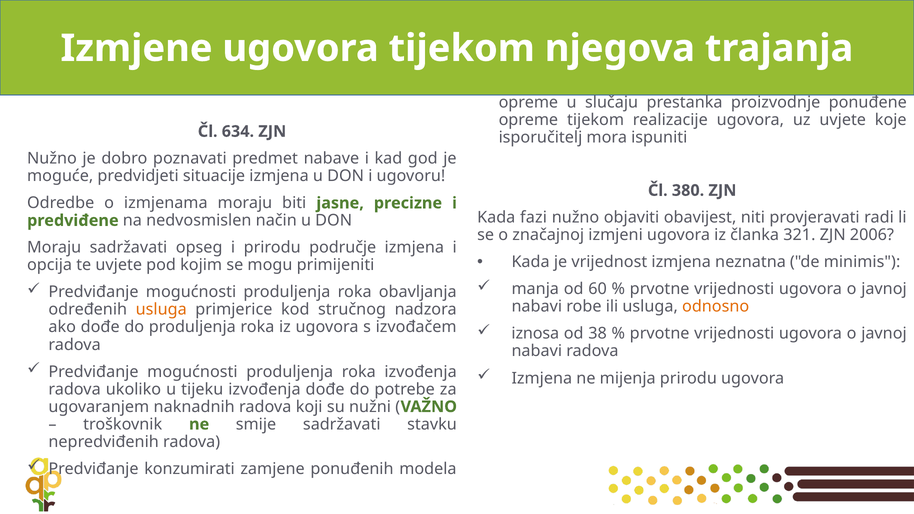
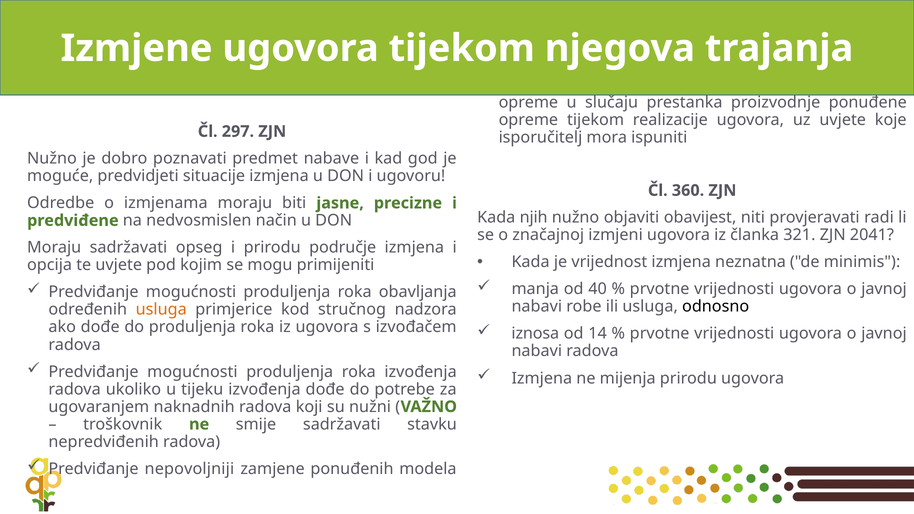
634: 634 -> 297
380: 380 -> 360
fazi: fazi -> njih
2006: 2006 -> 2041
60: 60 -> 40
odnosno colour: orange -> black
38: 38 -> 14
konzumirati: konzumirati -> nepovoljniji
